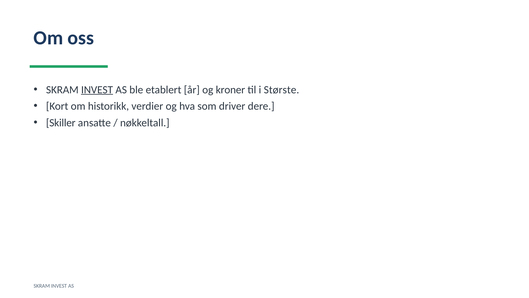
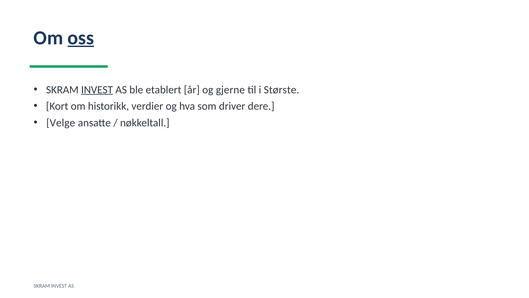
oss underline: none -> present
kroner: kroner -> gjerne
Skiller: Skiller -> Velge
